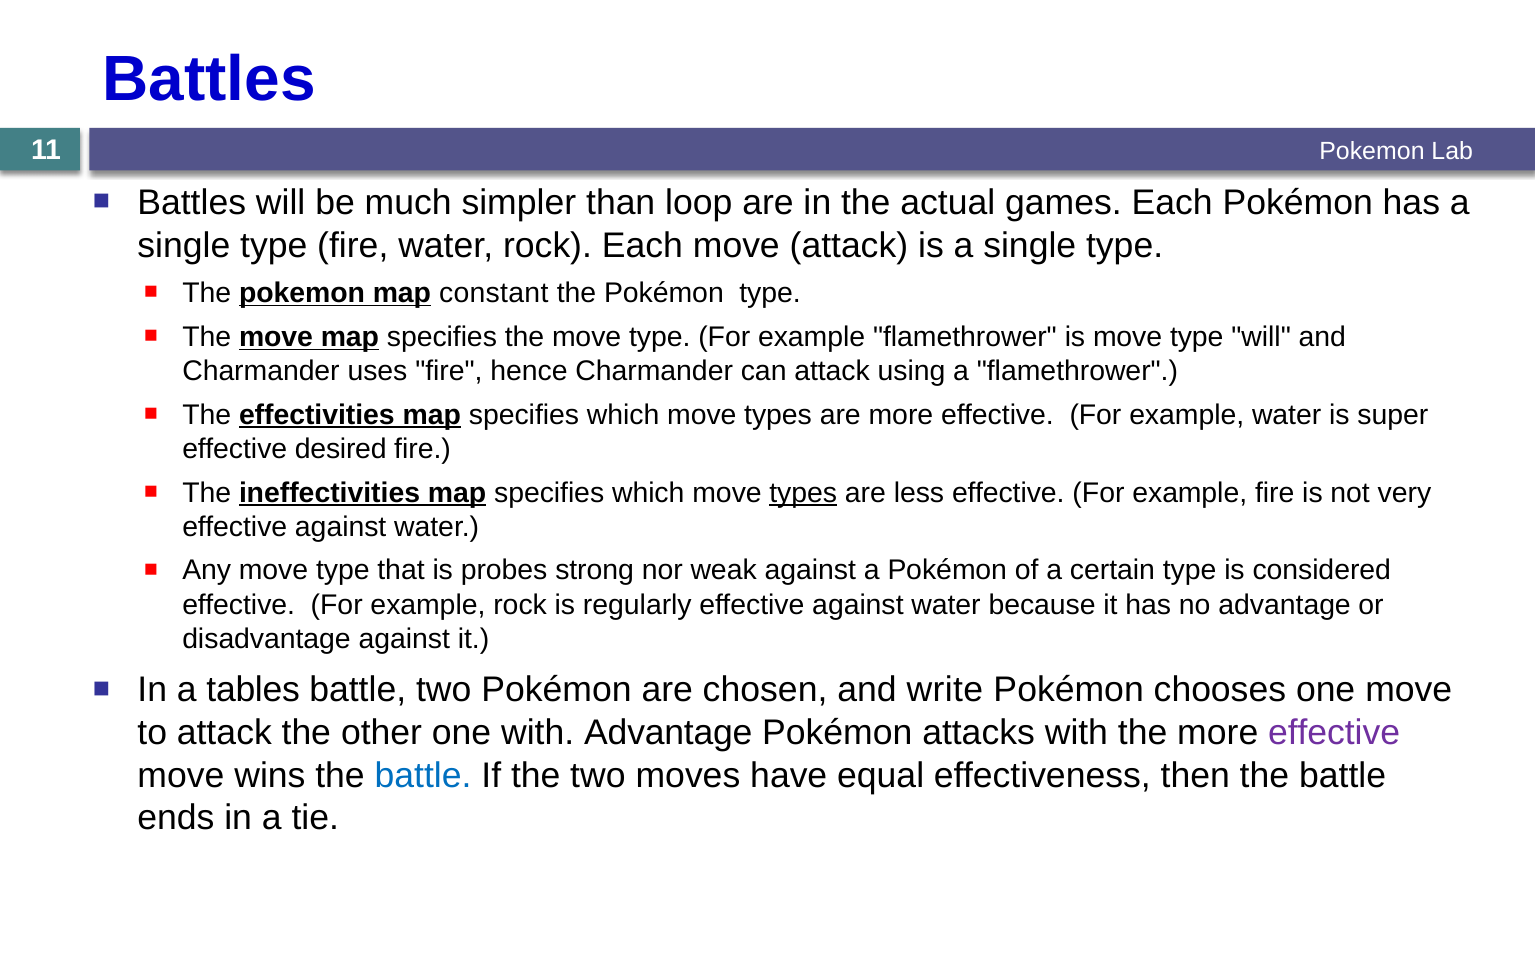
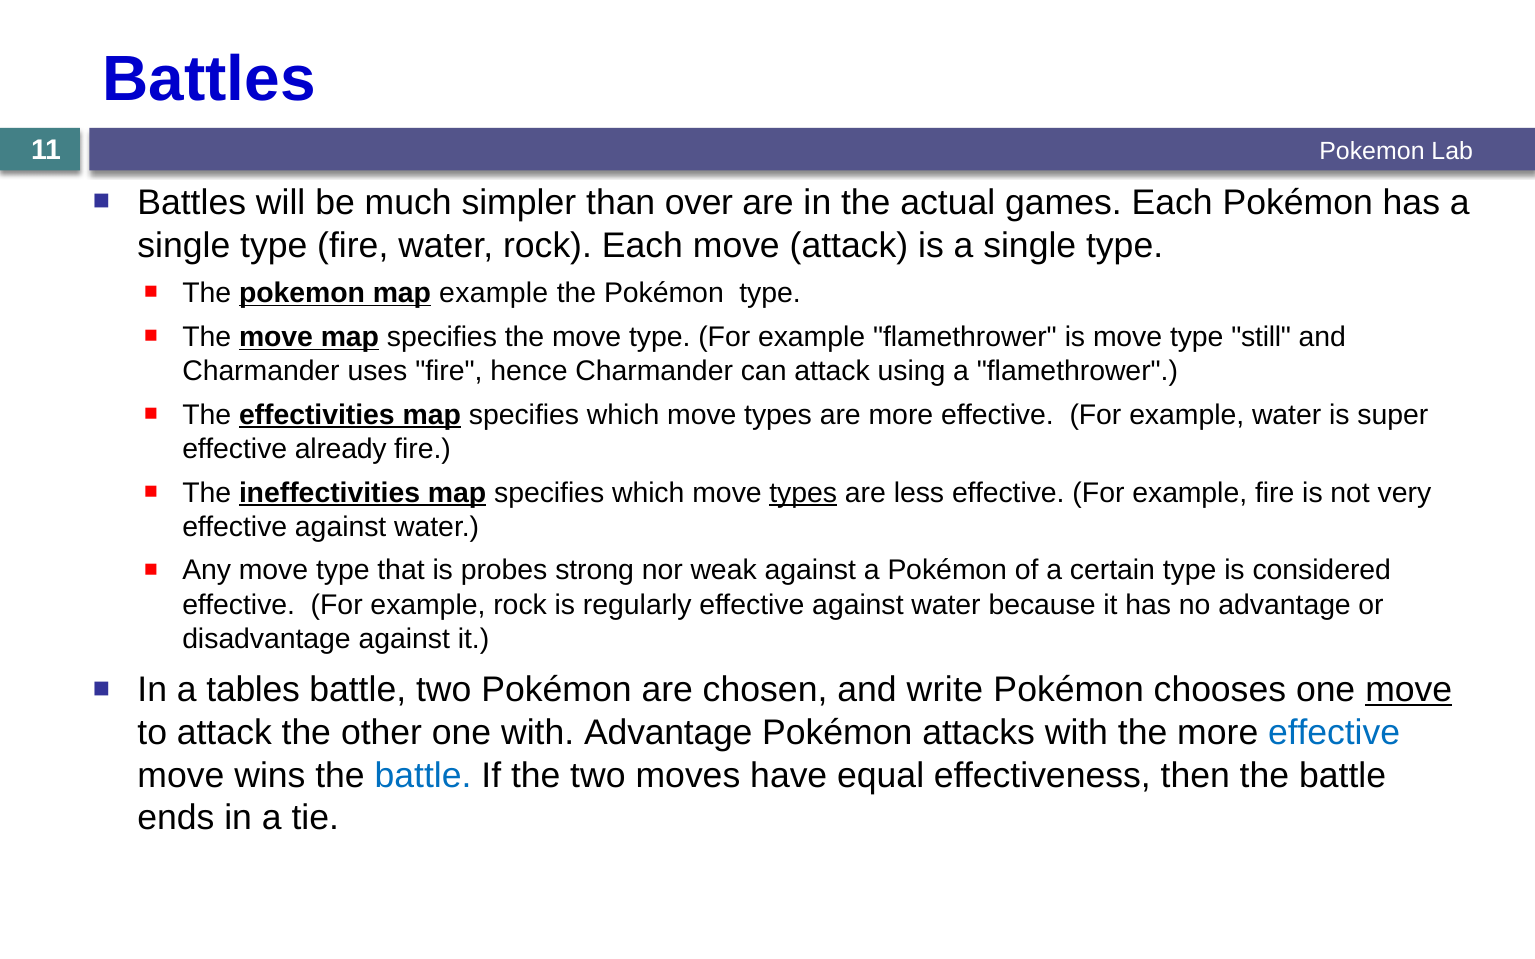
loop: loop -> over
map constant: constant -> example
type will: will -> still
desired: desired -> already
move at (1409, 690) underline: none -> present
effective at (1334, 733) colour: purple -> blue
